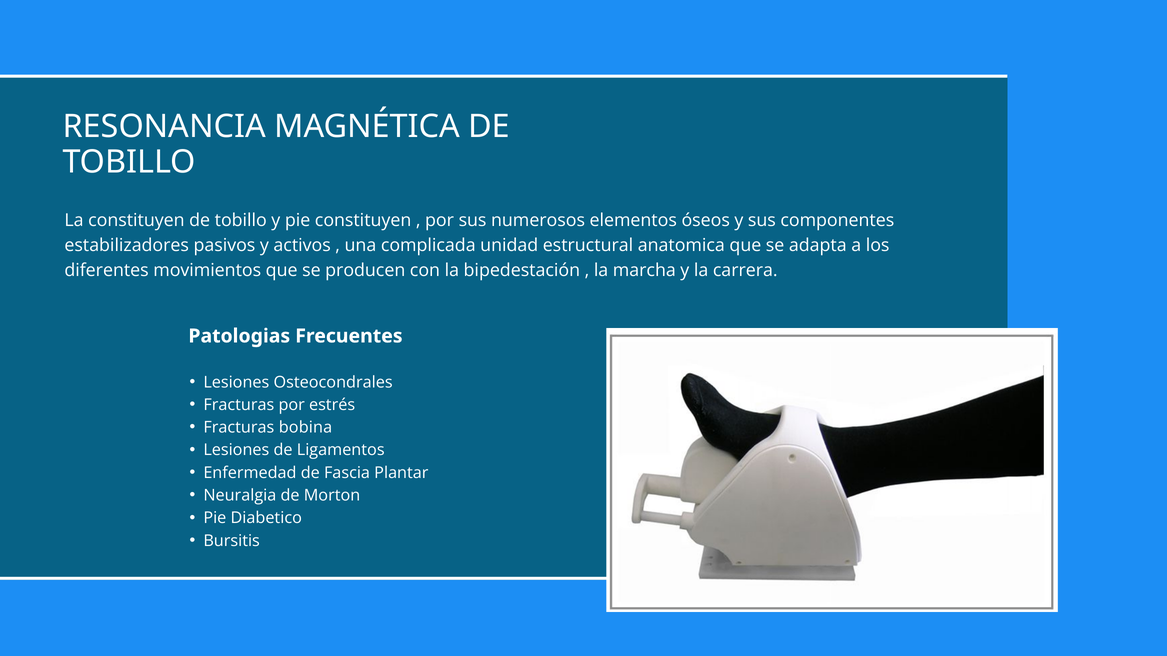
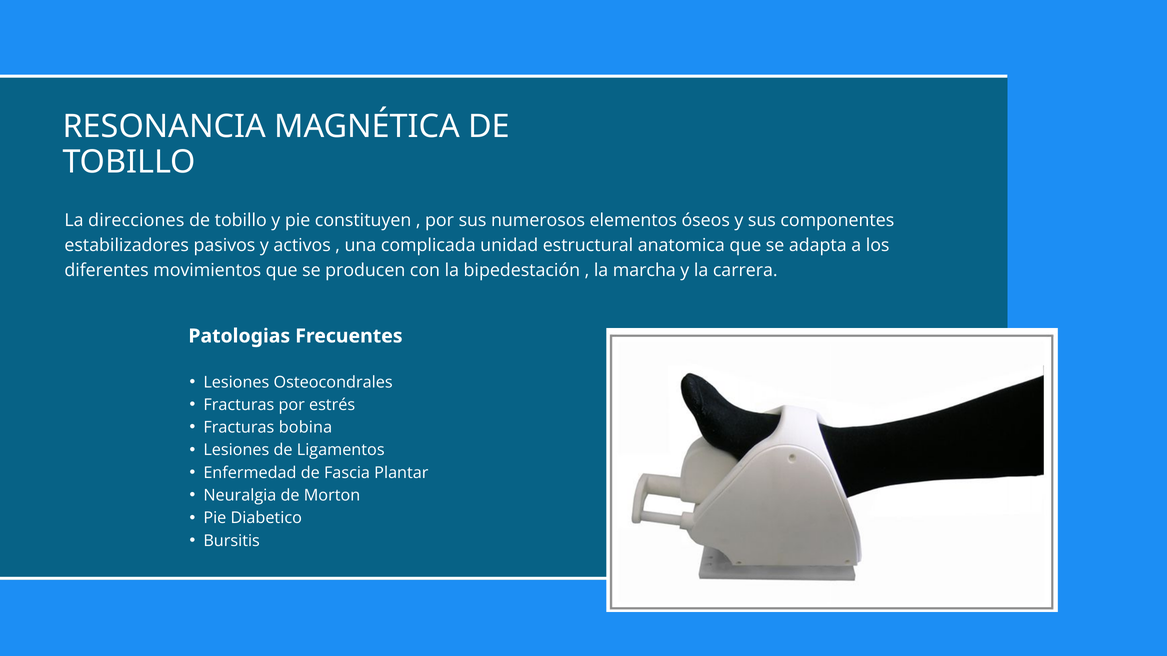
La constituyen: constituyen -> direcciones
